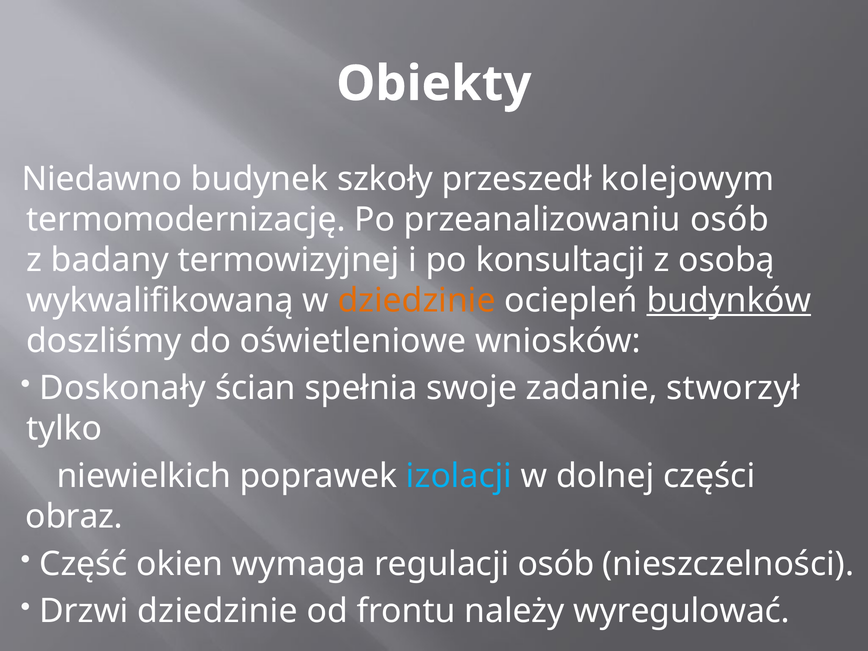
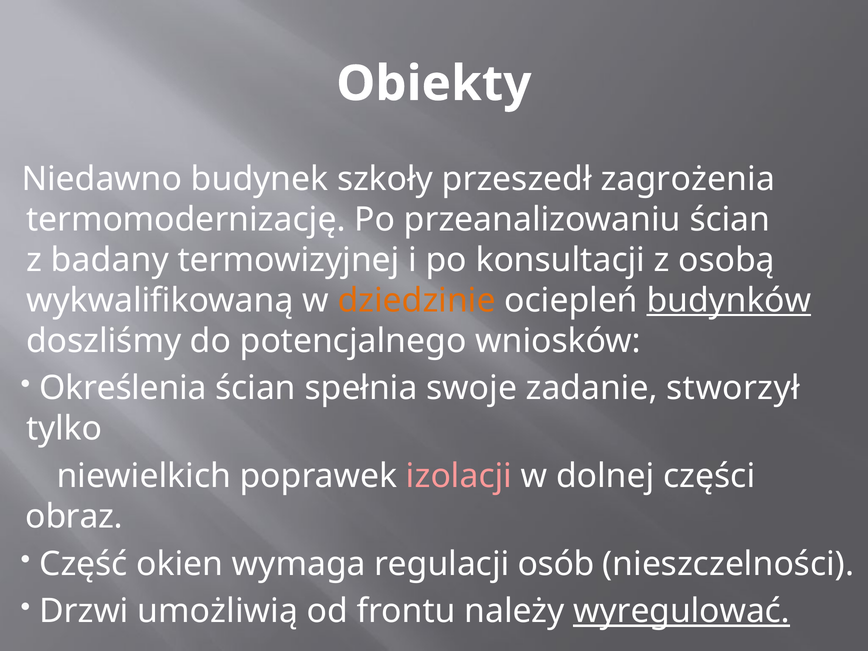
kolejowym: kolejowym -> zagrożenia
przeanalizowaniu osób: osób -> ścian
oświetleniowe: oświetleniowe -> potencjalnego
Doskonały: Doskonały -> Określenia
izolacji colour: light blue -> pink
Drzwi dziedzinie: dziedzinie -> umożliwią
wyregulować underline: none -> present
